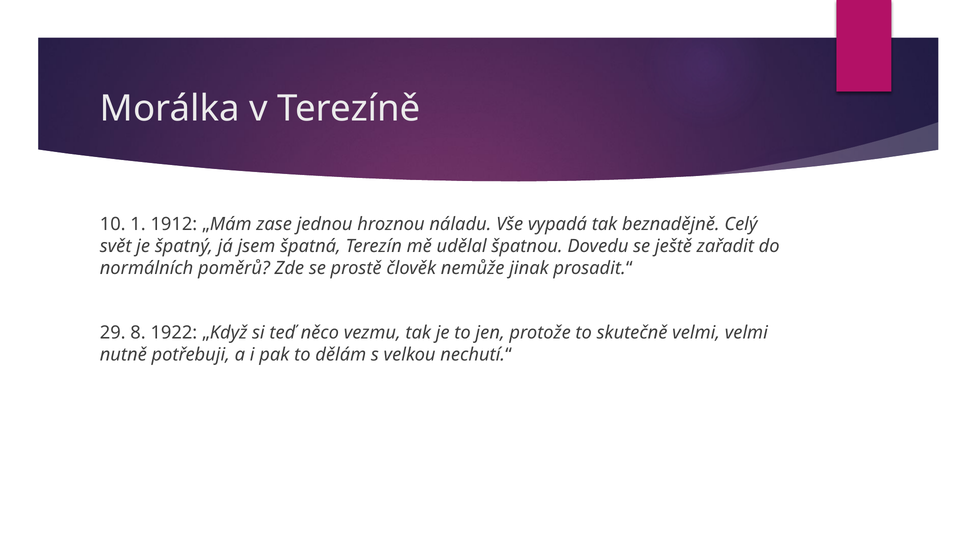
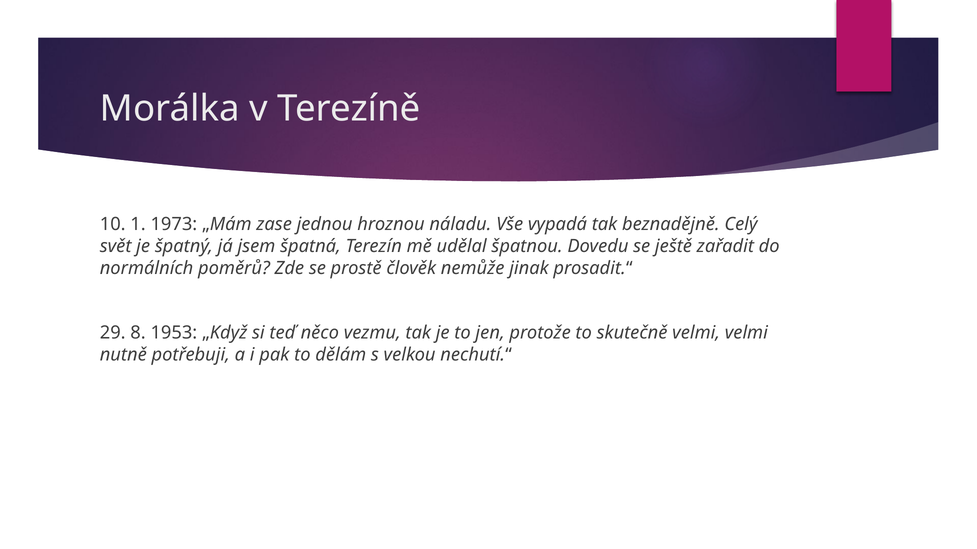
1912: 1912 -> 1973
1922: 1922 -> 1953
